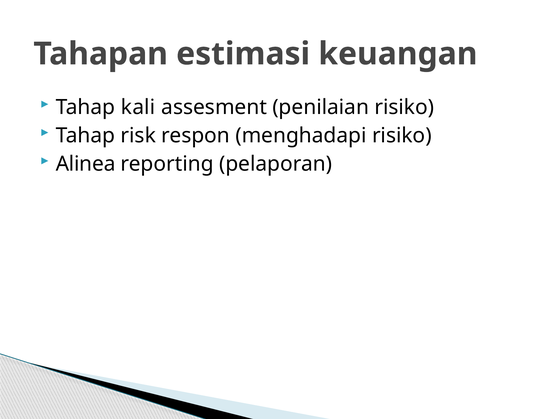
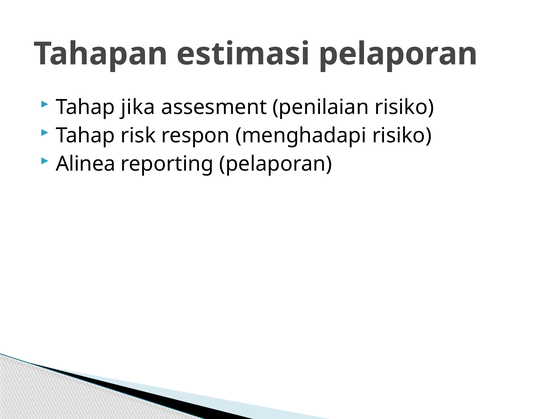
estimasi keuangan: keuangan -> pelaporan
kali: kali -> jika
